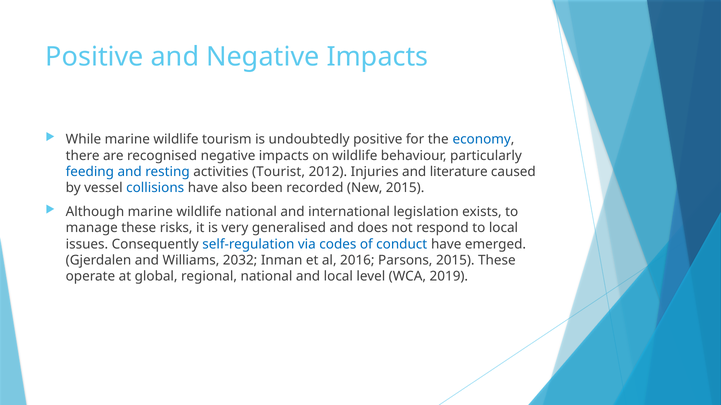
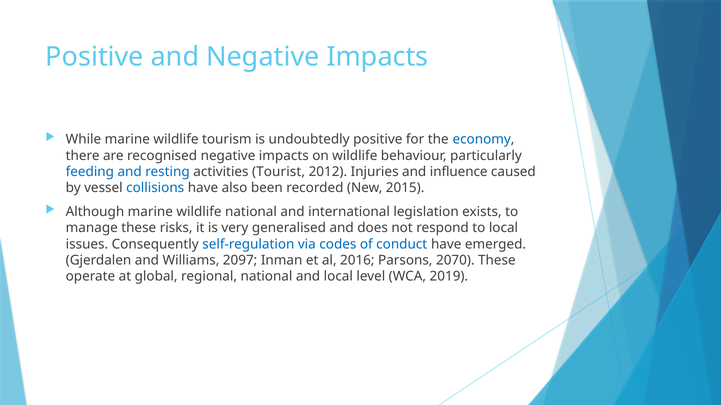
literature: literature -> influence
2032: 2032 -> 2097
Parsons 2015: 2015 -> 2070
